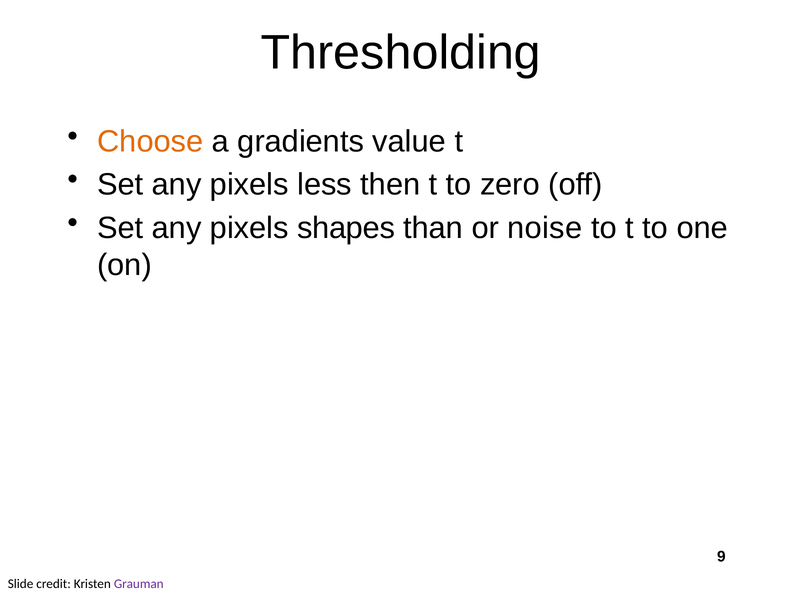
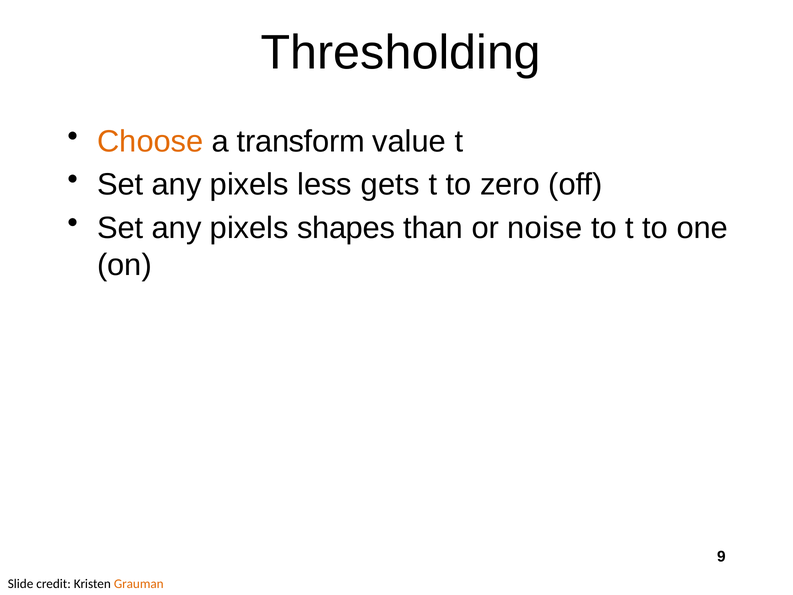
gradients: gradients -> transform
then: then -> gets
Grauman colour: purple -> orange
